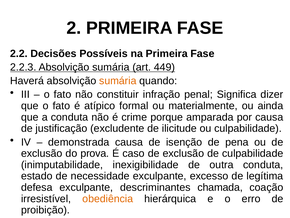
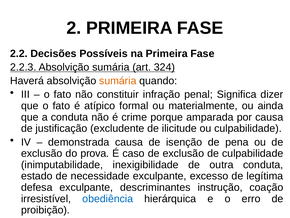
449: 449 -> 324
chamada: chamada -> instrução
obediência colour: orange -> blue
